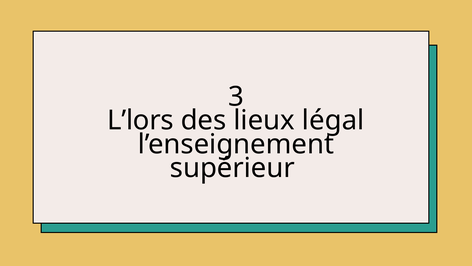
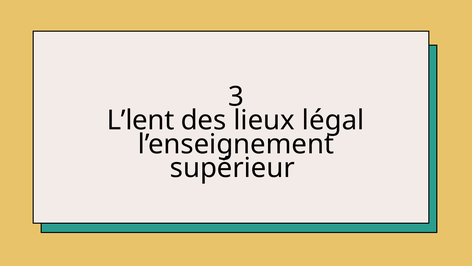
L’lors: L’lors -> L’lent
